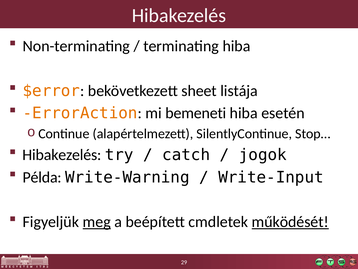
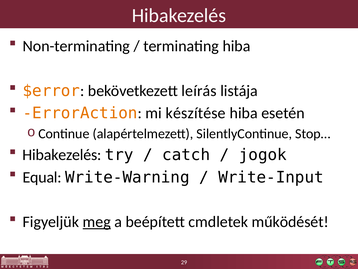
sheet: sheet -> leírás
bemeneti: bemeneti -> készítése
Példa: Példa -> Equal
működését underline: present -> none
